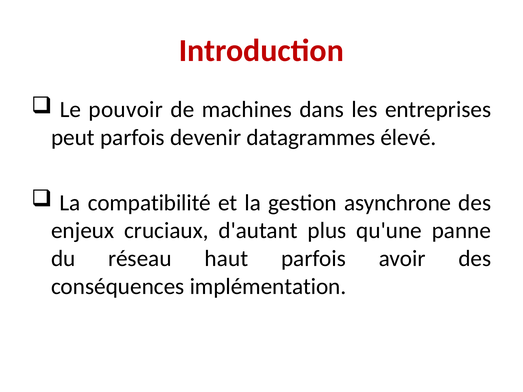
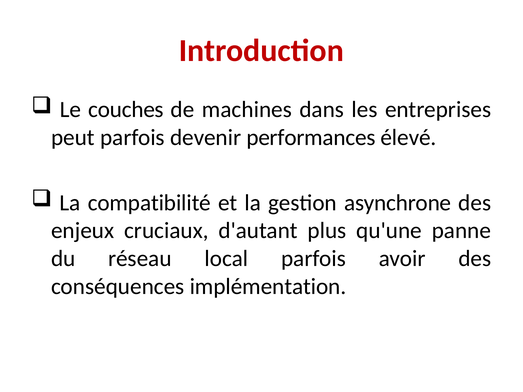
pouvoir: pouvoir -> couches
datagrammes: datagrammes -> performances
haut: haut -> local
